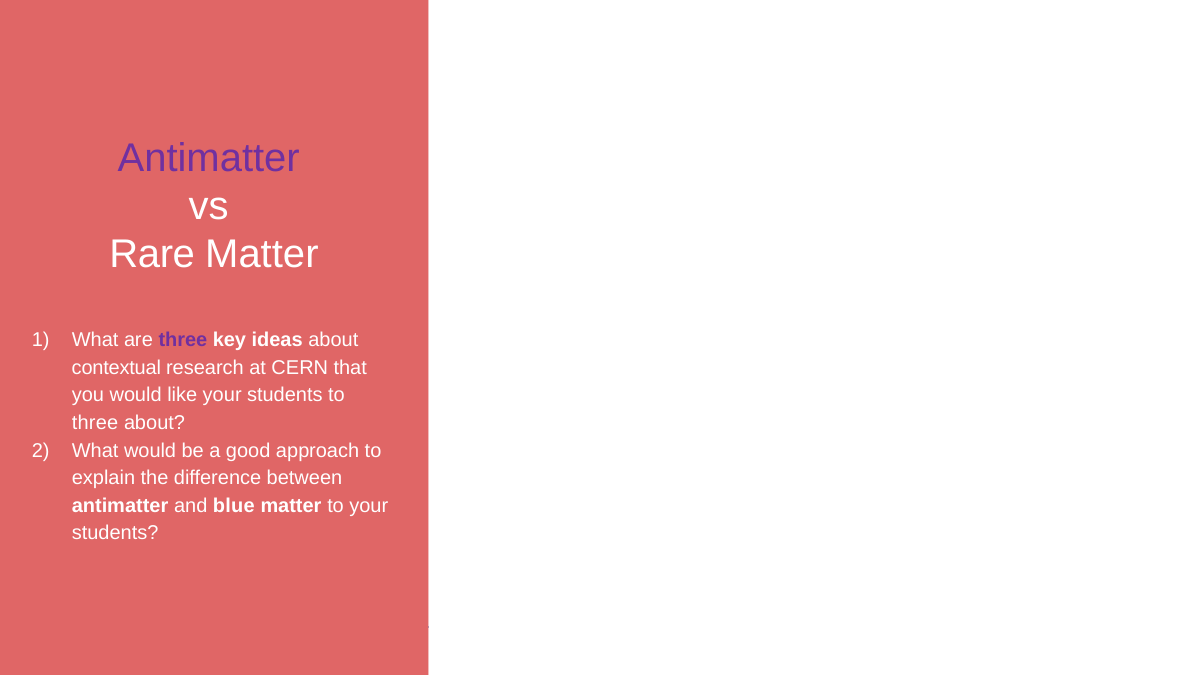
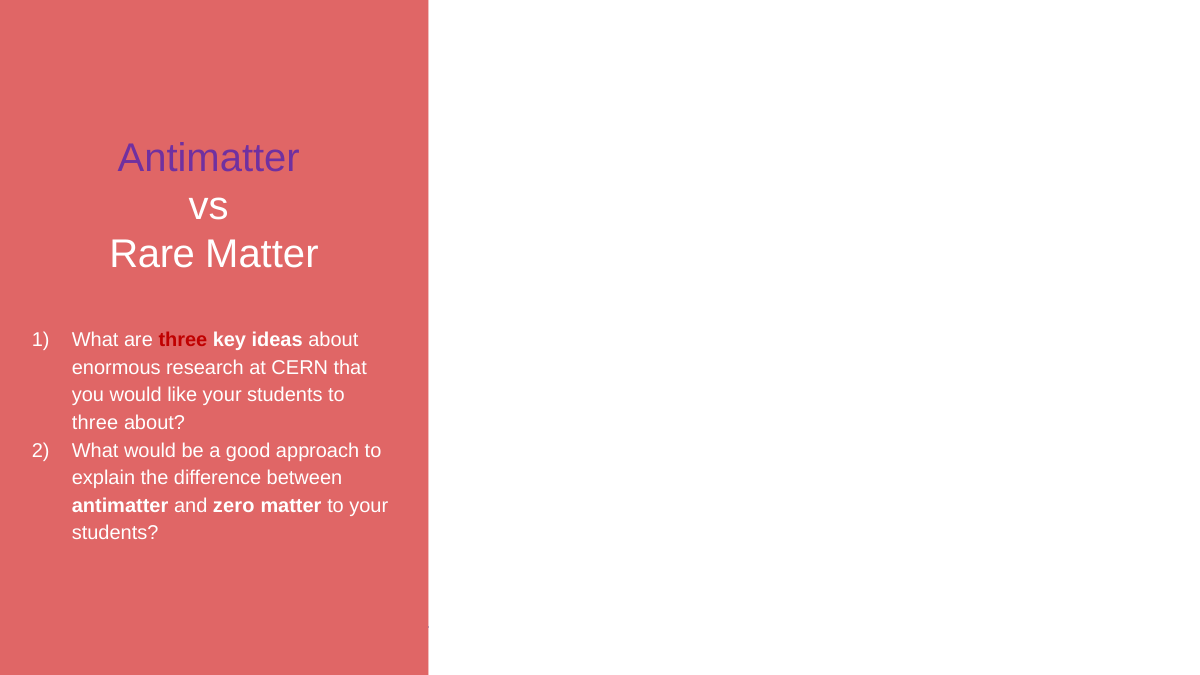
three at (183, 340) colour: purple -> red
contextual: contextual -> enormous
blue: blue -> zero
